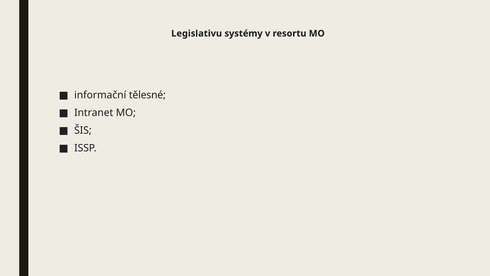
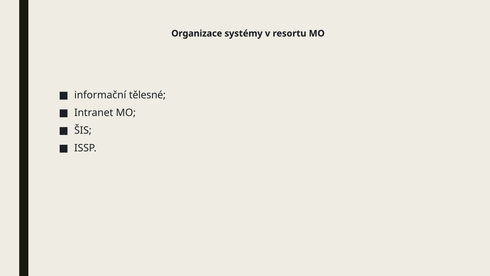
Legislativu: Legislativu -> Organizace
